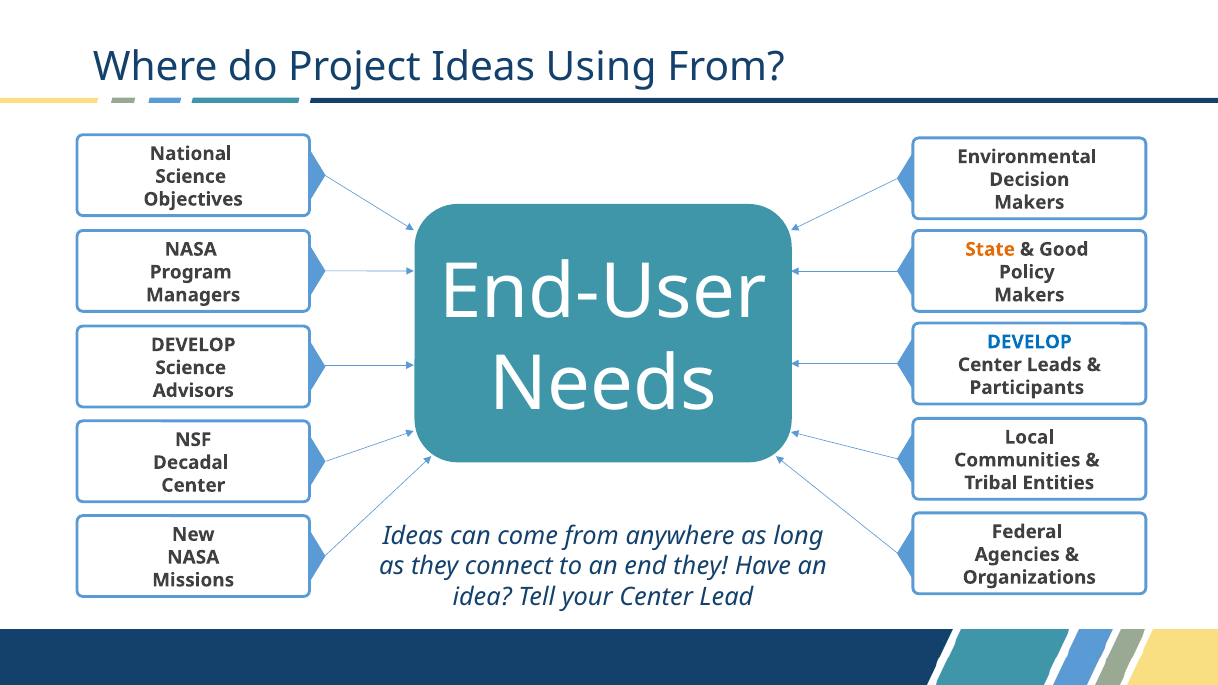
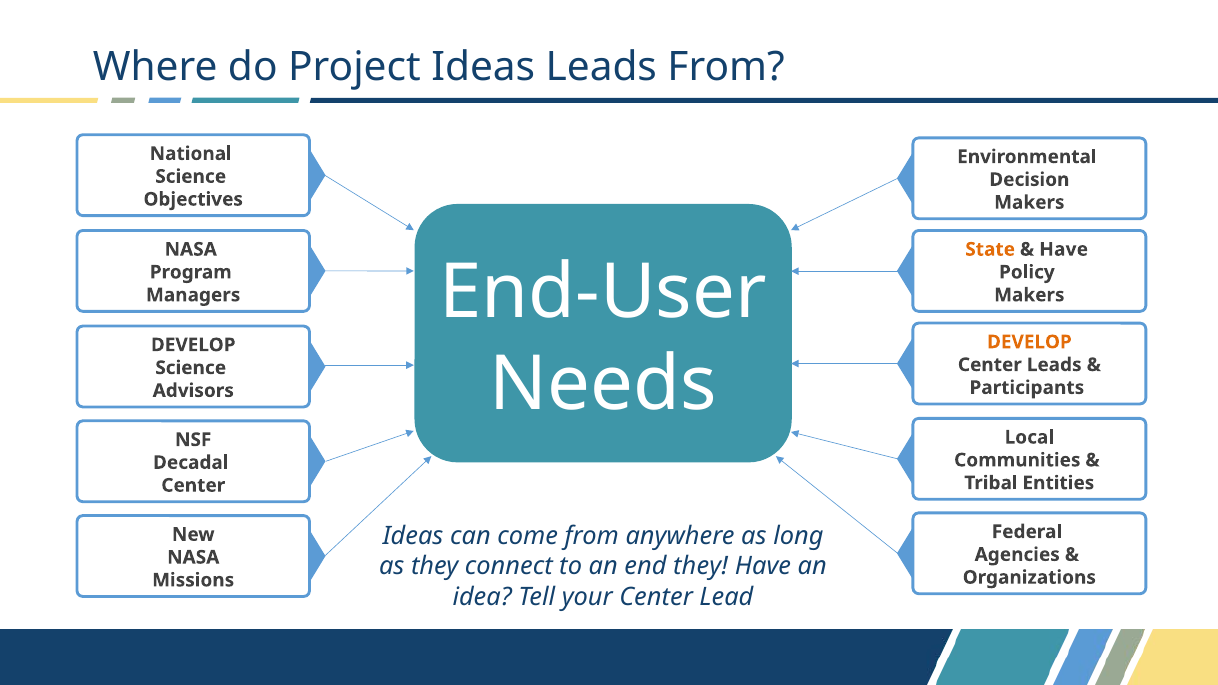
Ideas Using: Using -> Leads
Good at (1064, 249): Good -> Have
DEVELOP at (1029, 342) colour: blue -> orange
